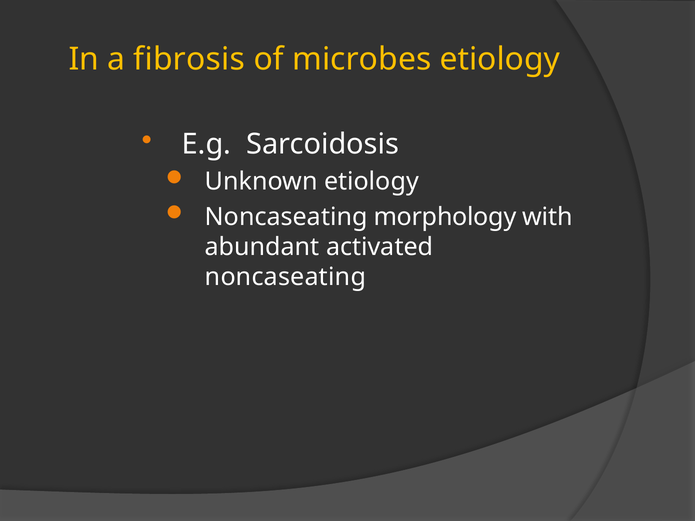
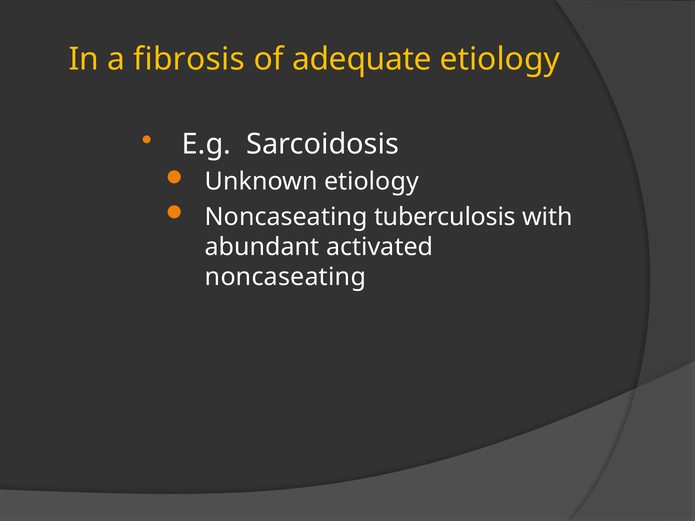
microbes: microbes -> adequate
morphology: morphology -> tuberculosis
